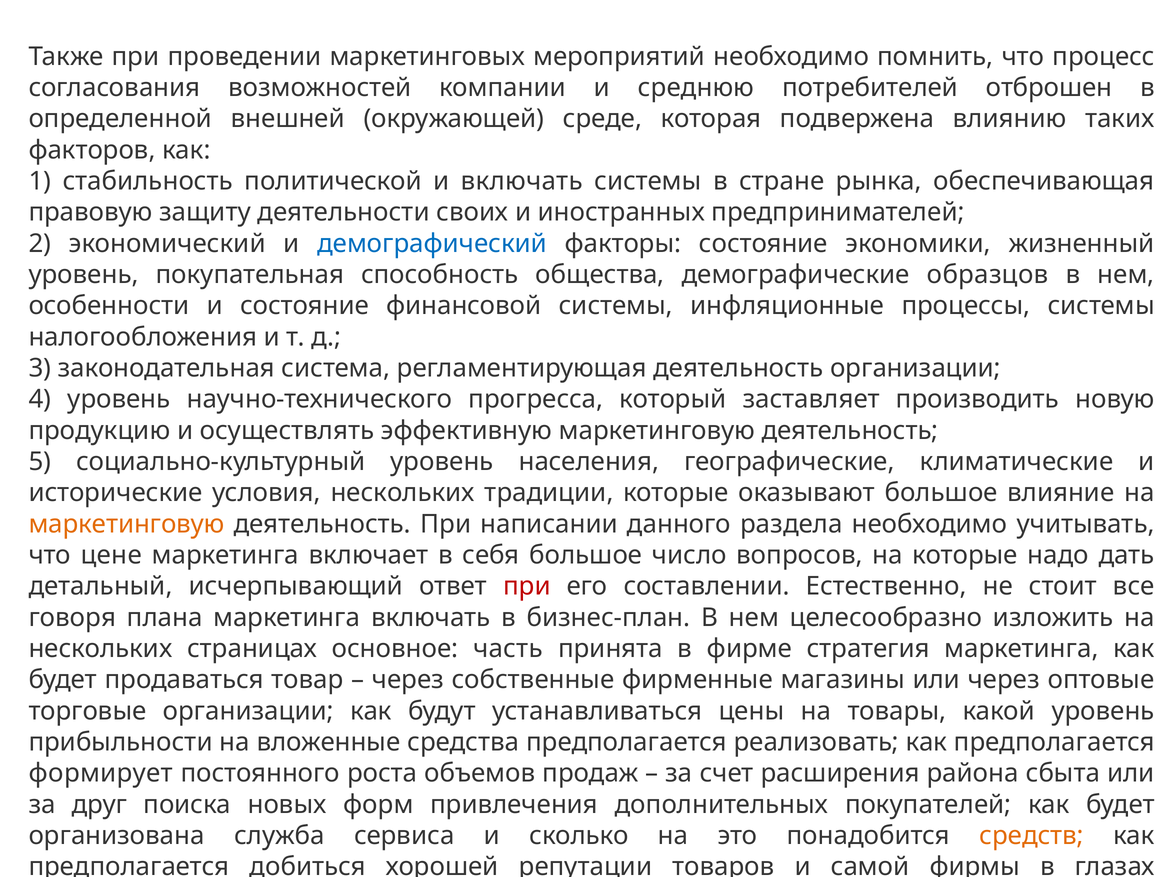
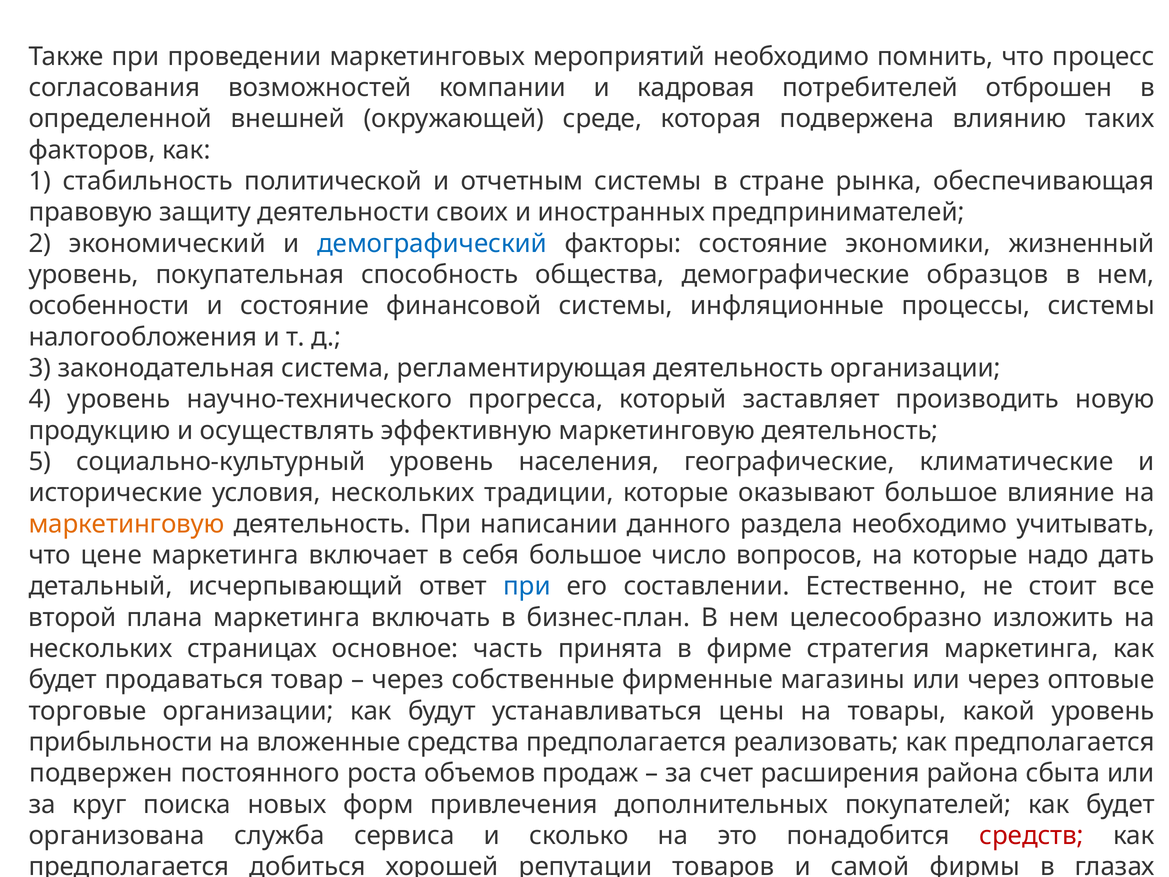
среднюю: среднюю -> кадровая
и включать: включать -> отчетным
при at (527, 586) colour: red -> blue
говоря: говоря -> второй
формирует: формирует -> подвержен
друг: друг -> круг
средств colour: orange -> red
